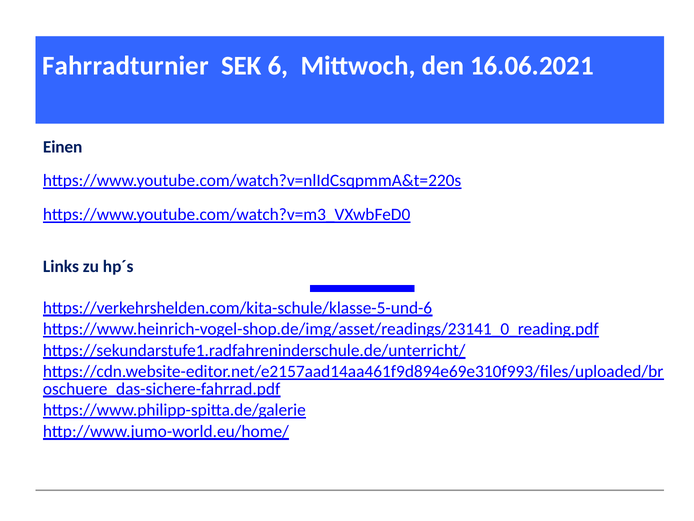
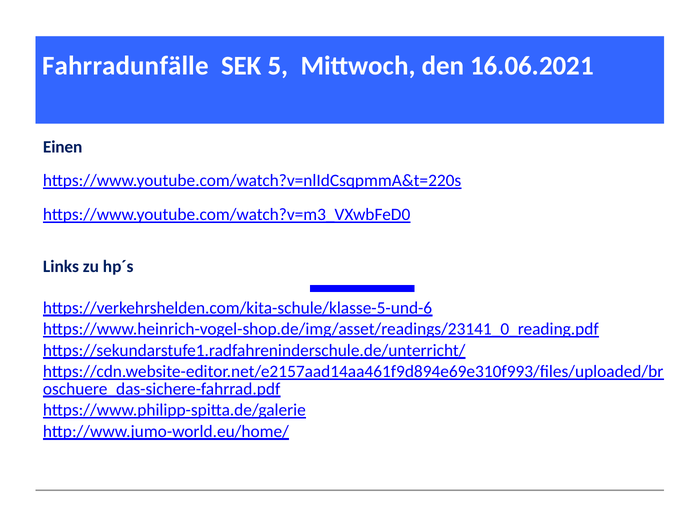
Fahrradturnier: Fahrradturnier -> Fahrradunfälle
6: 6 -> 5
